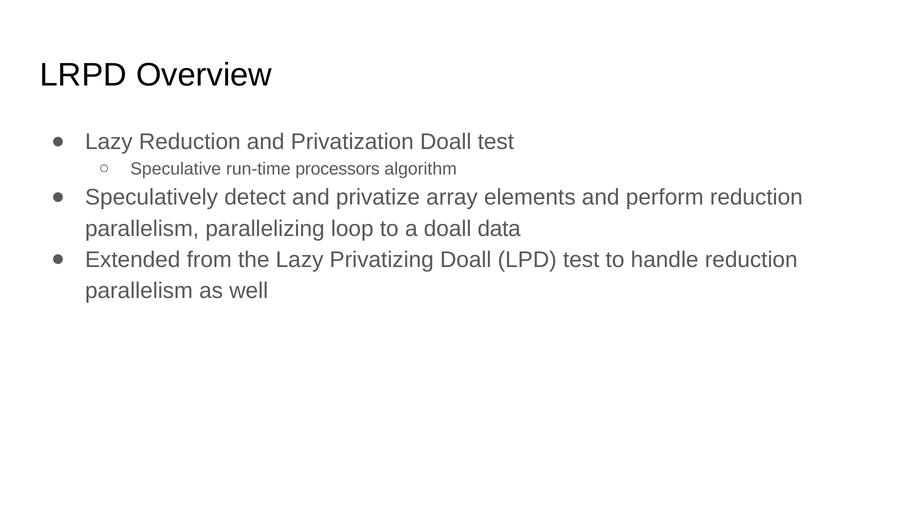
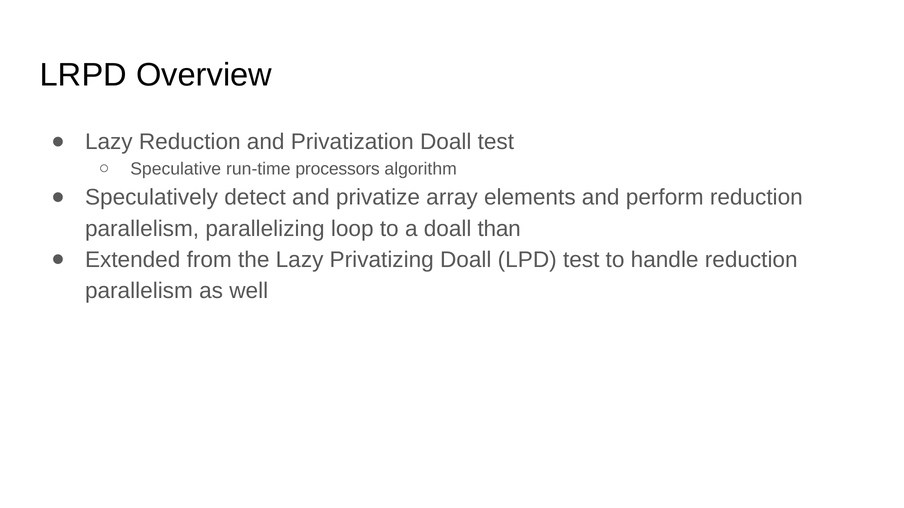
data: data -> than
